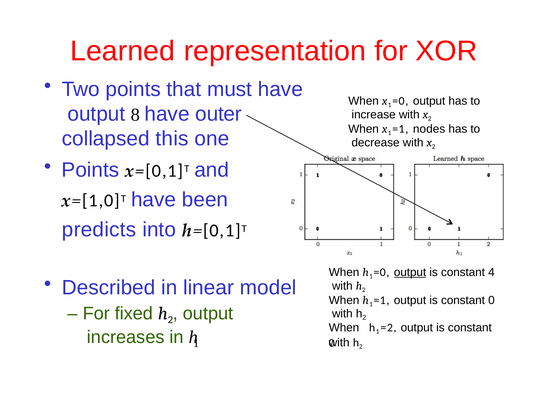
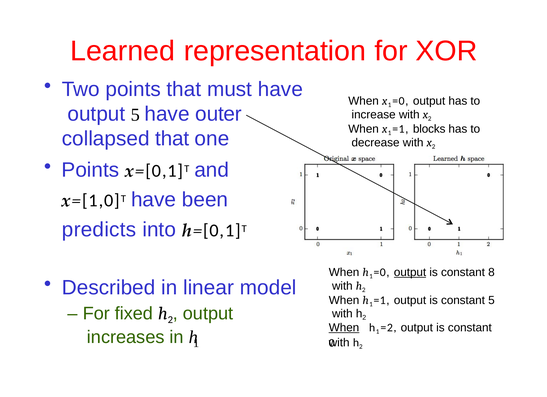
output 8: 8 -> 5
nodes: nodes -> blocks
collapsed this: this -> that
4: 4 -> 8
constant 0: 0 -> 5
When at (344, 328) underline: none -> present
